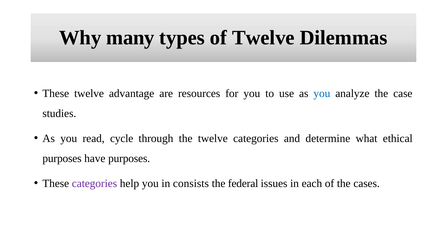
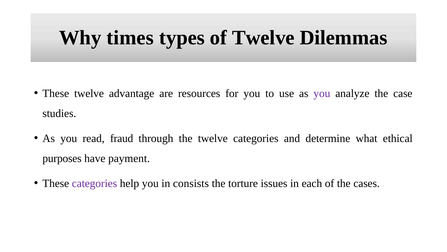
many: many -> times
you at (322, 93) colour: blue -> purple
cycle: cycle -> fraud
have purposes: purposes -> payment
federal: federal -> torture
